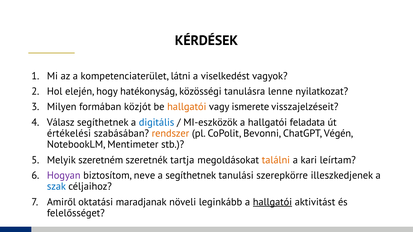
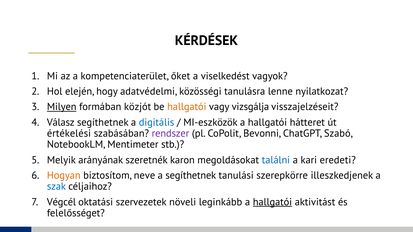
látni: látni -> őket
hatékonyság: hatékonyság -> adatvédelmi
Milyen underline: none -> present
ismerete: ismerete -> vizsgálja
feladata: feladata -> hátteret
rendszer colour: orange -> purple
Végén: Végén -> Szabó
szeretném: szeretném -> arányának
tartja: tartja -> karon
találni colour: orange -> blue
leírtam: leírtam -> eredeti
Hogyan colour: purple -> orange
Amiről: Amiről -> Végcél
maradjanak: maradjanak -> szervezetek
